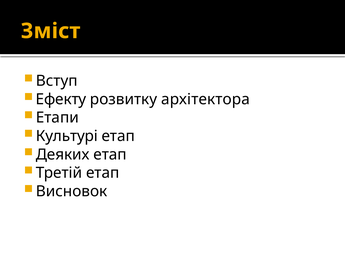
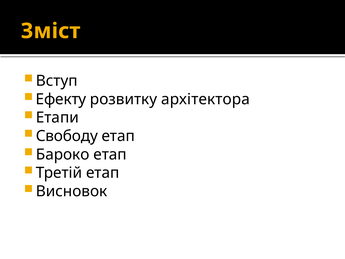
Культурі: Культурі -> Свободу
Деяких: Деяких -> Бароко
